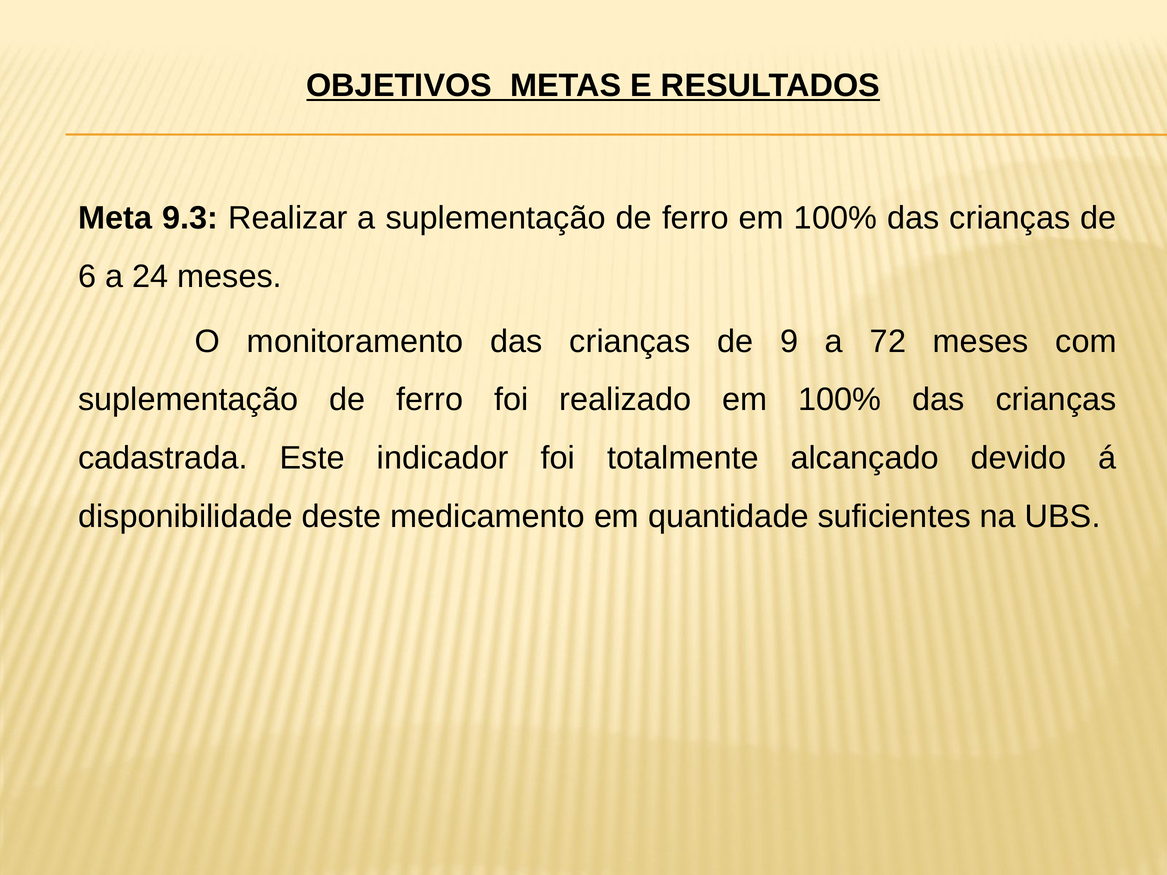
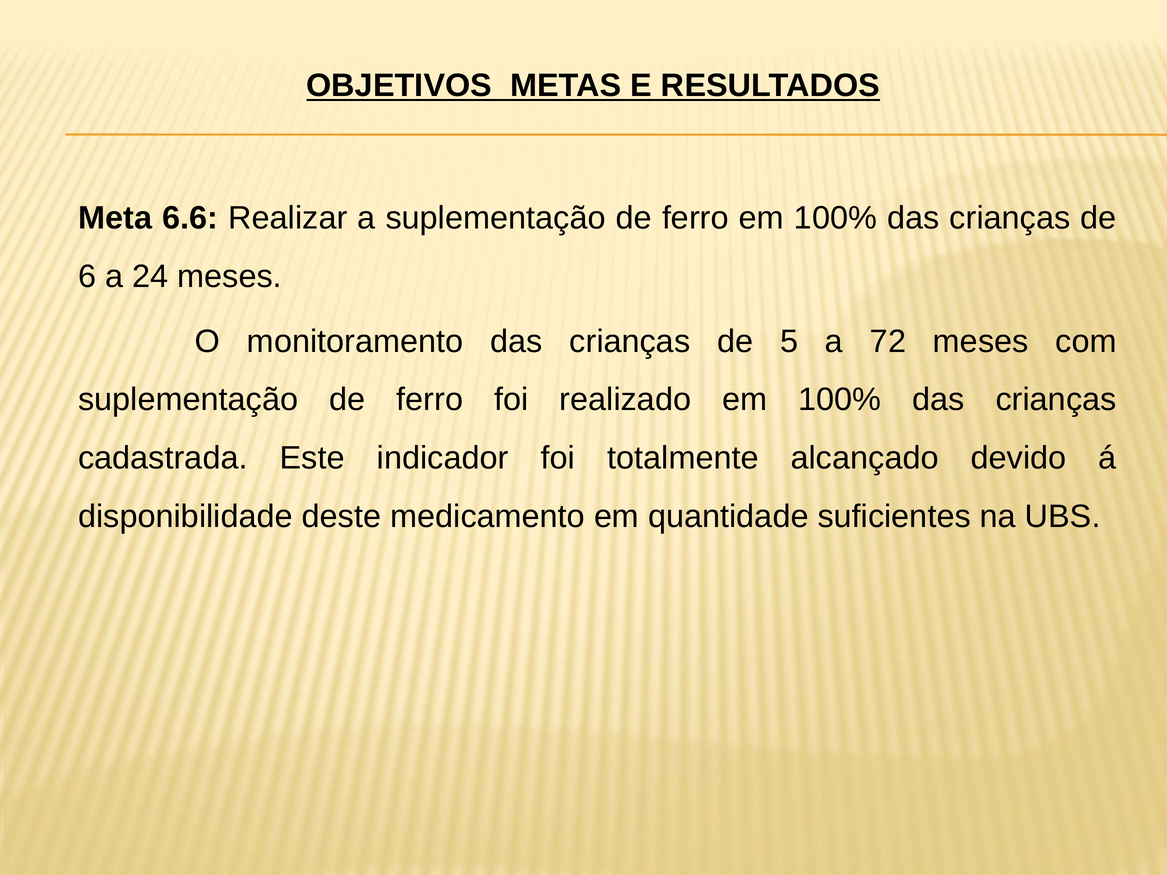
9.3: 9.3 -> 6.6
9: 9 -> 5
